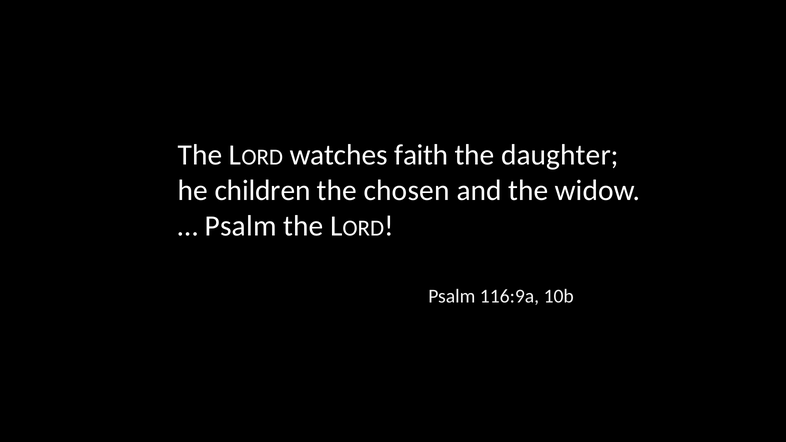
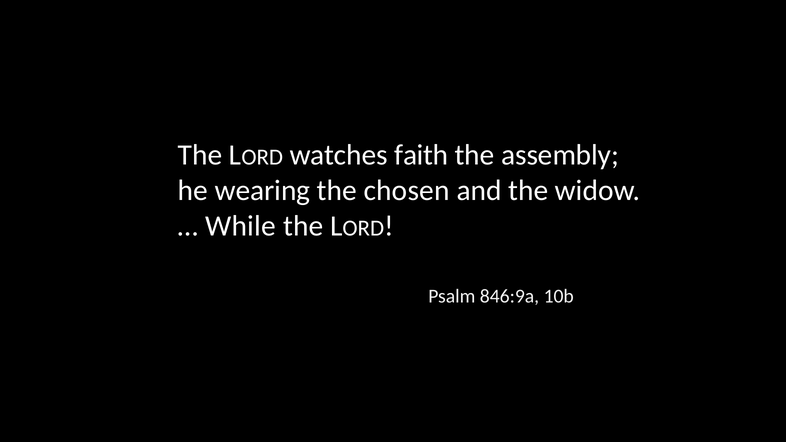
daughter: daughter -> assembly
children: children -> wearing
Psalm at (241, 226): Psalm -> While
116:9a: 116:9a -> 846:9a
